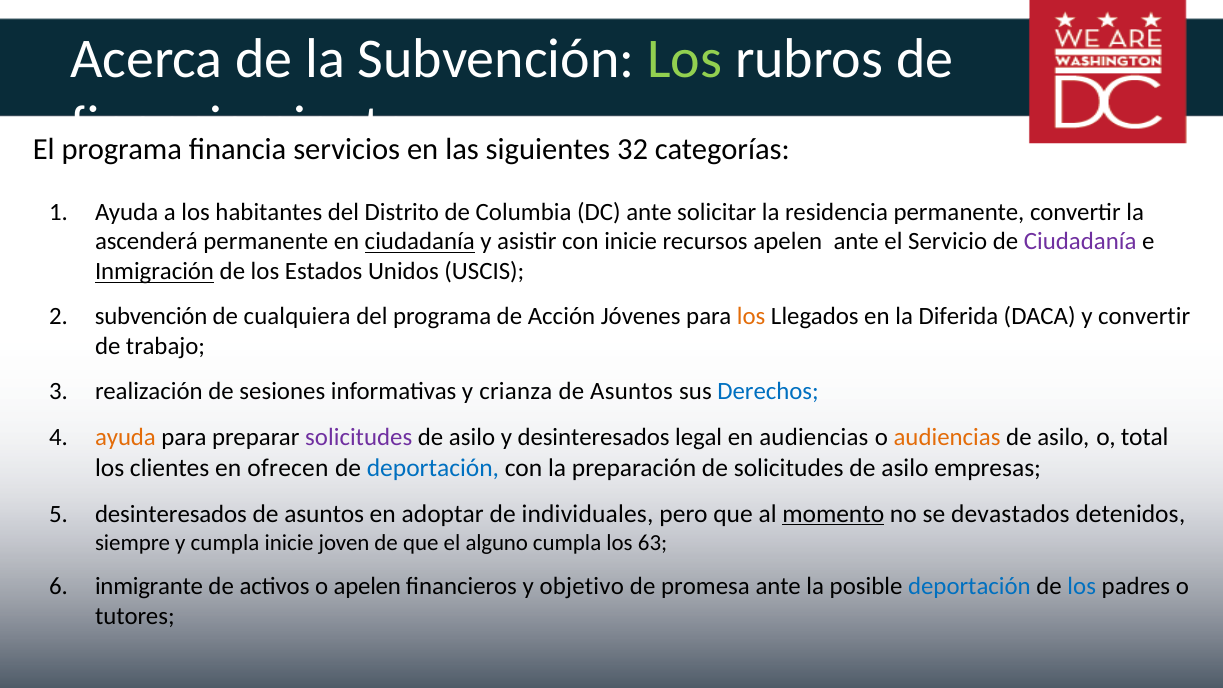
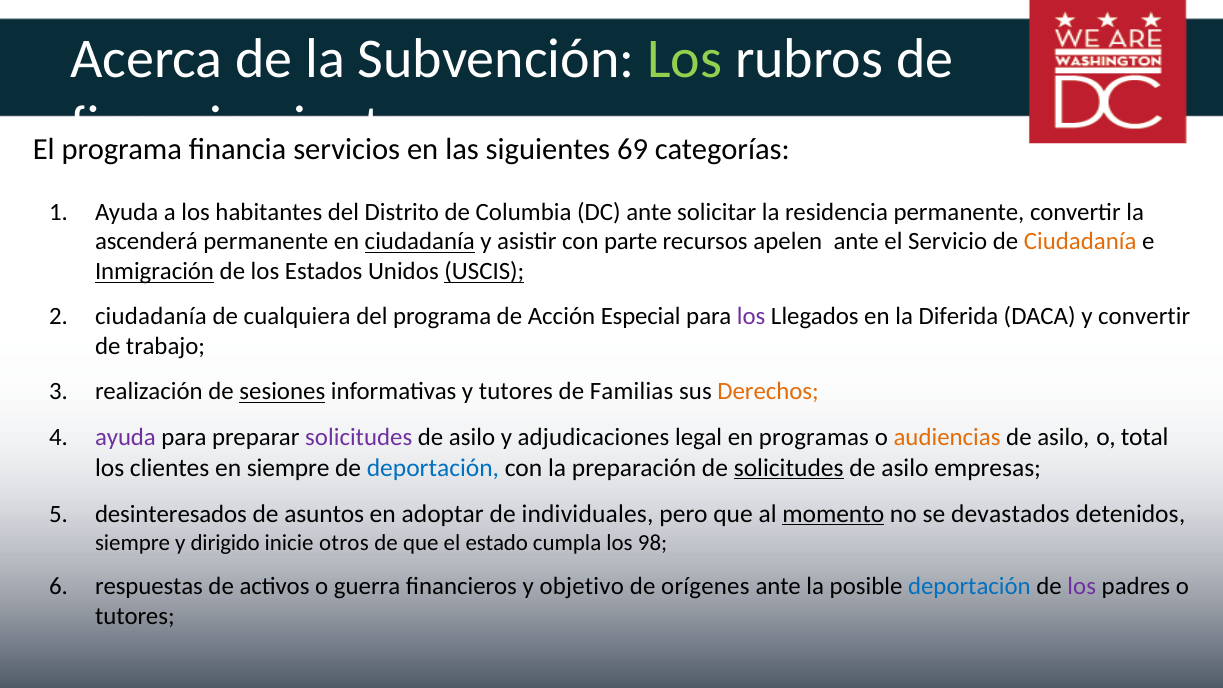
32: 32 -> 69
con inicie: inicie -> parte
Ciudadanía at (1080, 242) colour: purple -> orange
USCIS underline: none -> present
subvención at (151, 317): subvención -> ciudadanía
Jóvenes: Jóvenes -> Especial
los at (751, 317) colour: orange -> purple
sesiones underline: none -> present
y crianza: crianza -> tutores
Asuntos at (632, 392): Asuntos -> Familias
Derechos colour: blue -> orange
ayuda at (125, 437) colour: orange -> purple
y desinteresados: desinteresados -> adjudicaciones
en audiencias: audiencias -> programas
en ofrecen: ofrecen -> siempre
solicitudes at (789, 468) underline: none -> present
y cumpla: cumpla -> dirigido
joven: joven -> otros
alguno: alguno -> estado
63: 63 -> 98
inmigrante: inmigrante -> respuestas
o apelen: apelen -> guerra
promesa: promesa -> orígenes
los at (1082, 587) colour: blue -> purple
